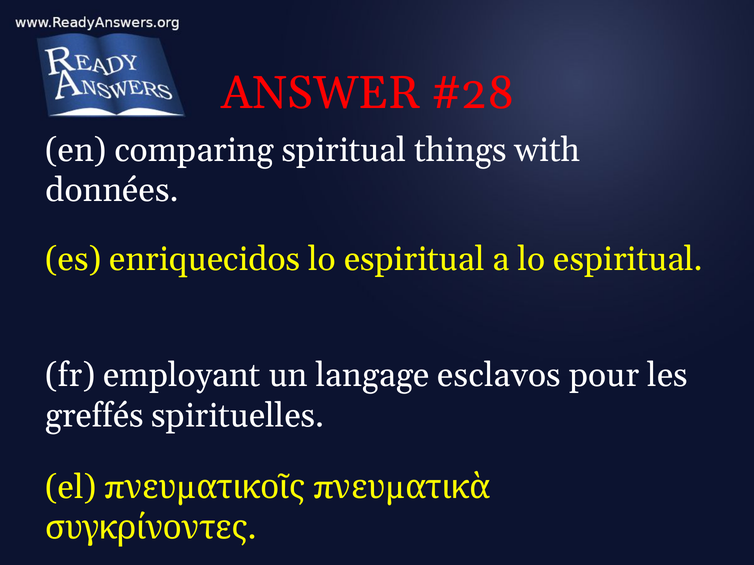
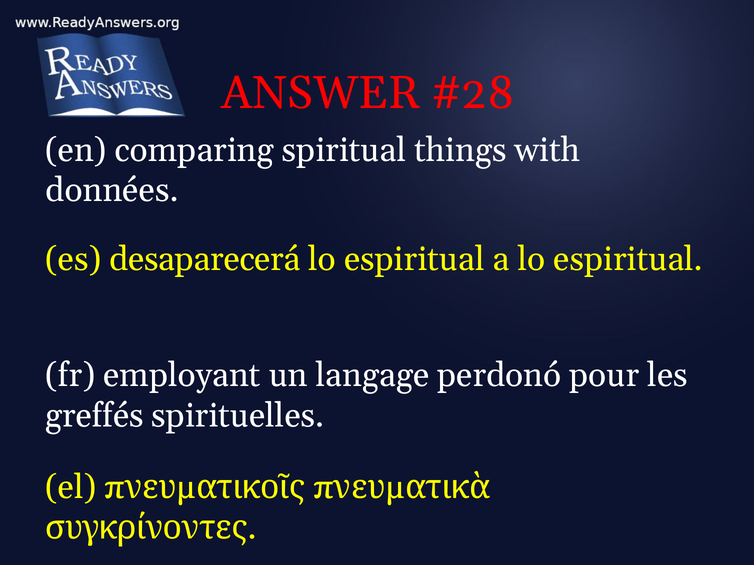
enriquecidos: enriquecidos -> desaparecerá
esclavos: esclavos -> perdonó
